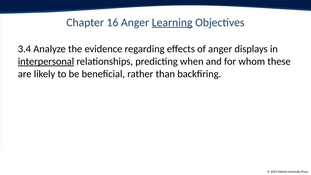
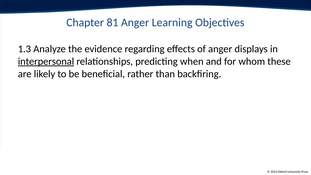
16: 16 -> 81
Learning underline: present -> none
3.4: 3.4 -> 1.3
